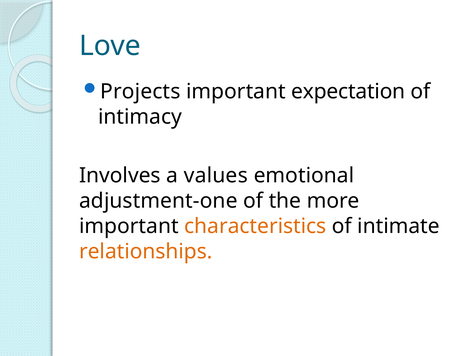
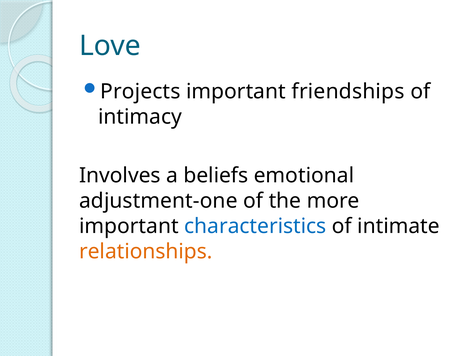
expectation: expectation -> friendships
values: values -> beliefs
characteristics colour: orange -> blue
